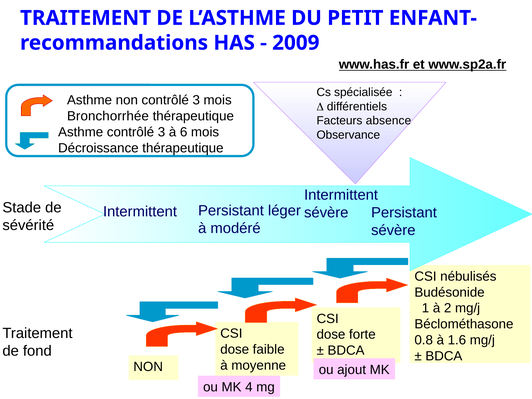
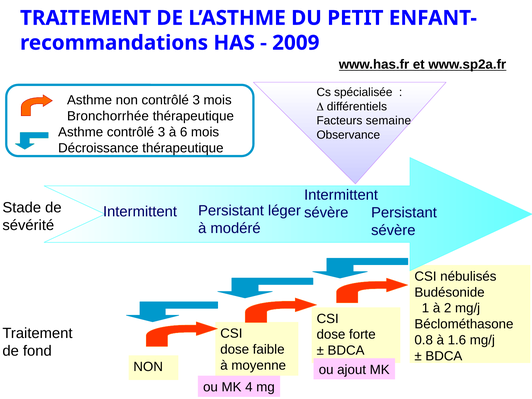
absence: absence -> semaine
